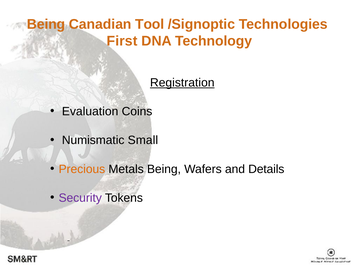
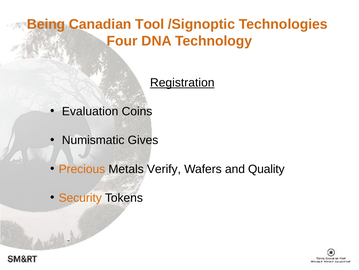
First: First -> Four
Small: Small -> Gives
Metals Being: Being -> Verify
Details: Details -> Quality
Security colour: purple -> orange
